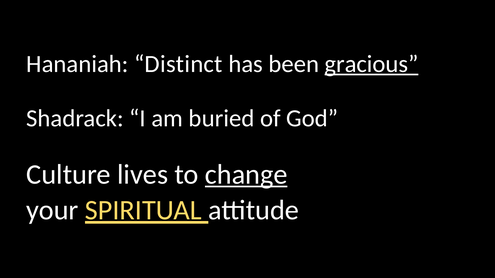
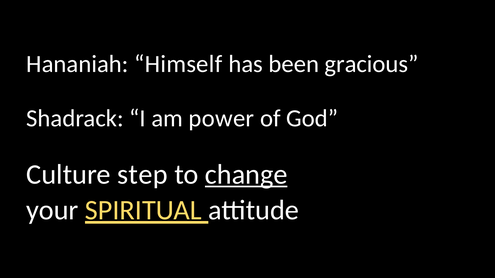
Distinct: Distinct -> Himself
gracious underline: present -> none
buried: buried -> power
lives: lives -> step
